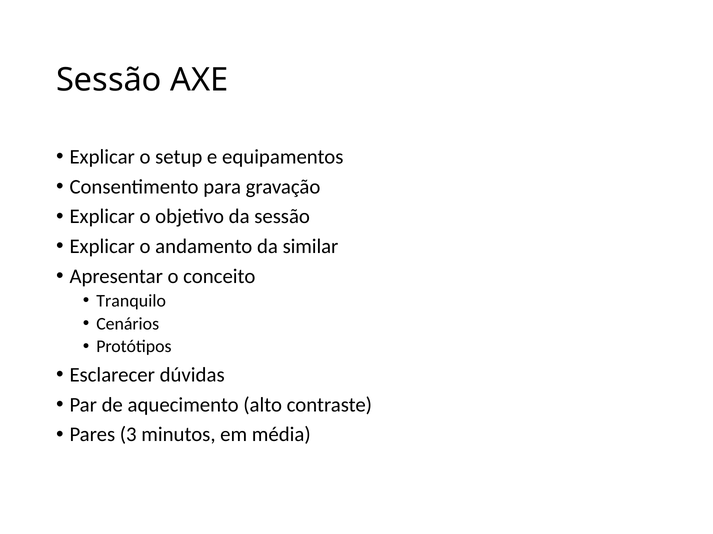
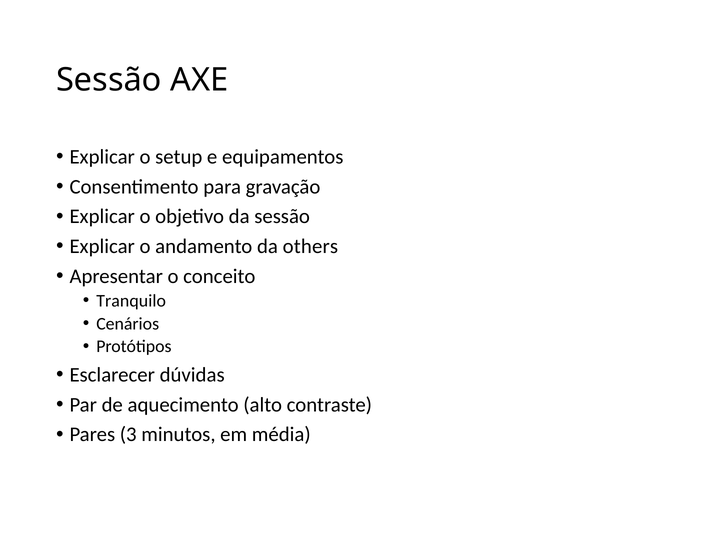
similar: similar -> others
